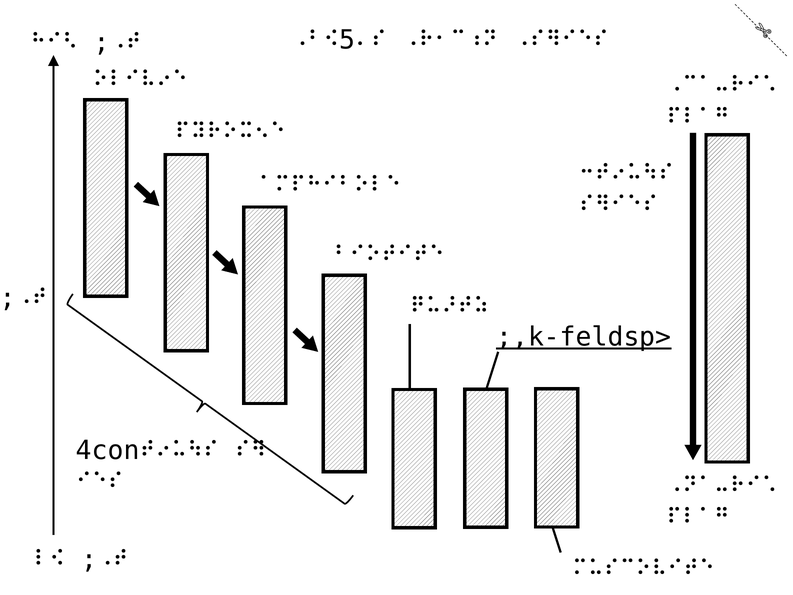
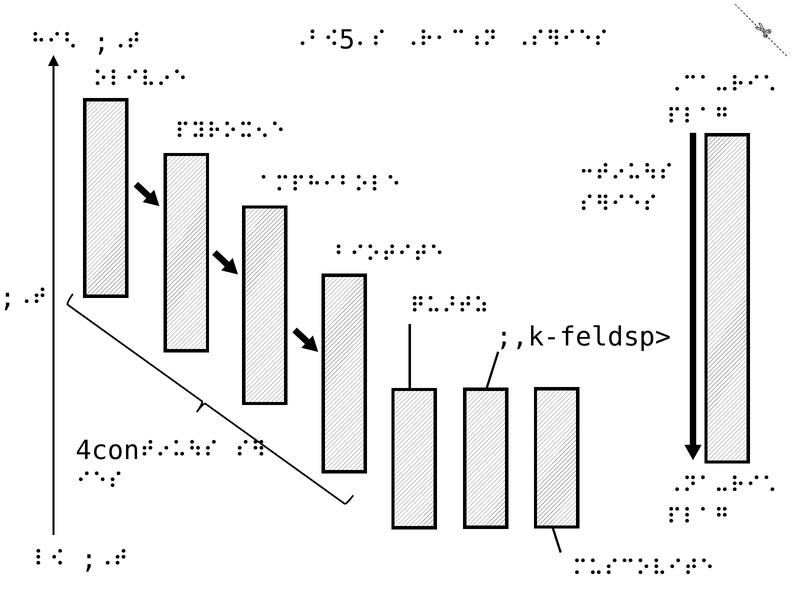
;,k-feldsp> underline: present -> none
